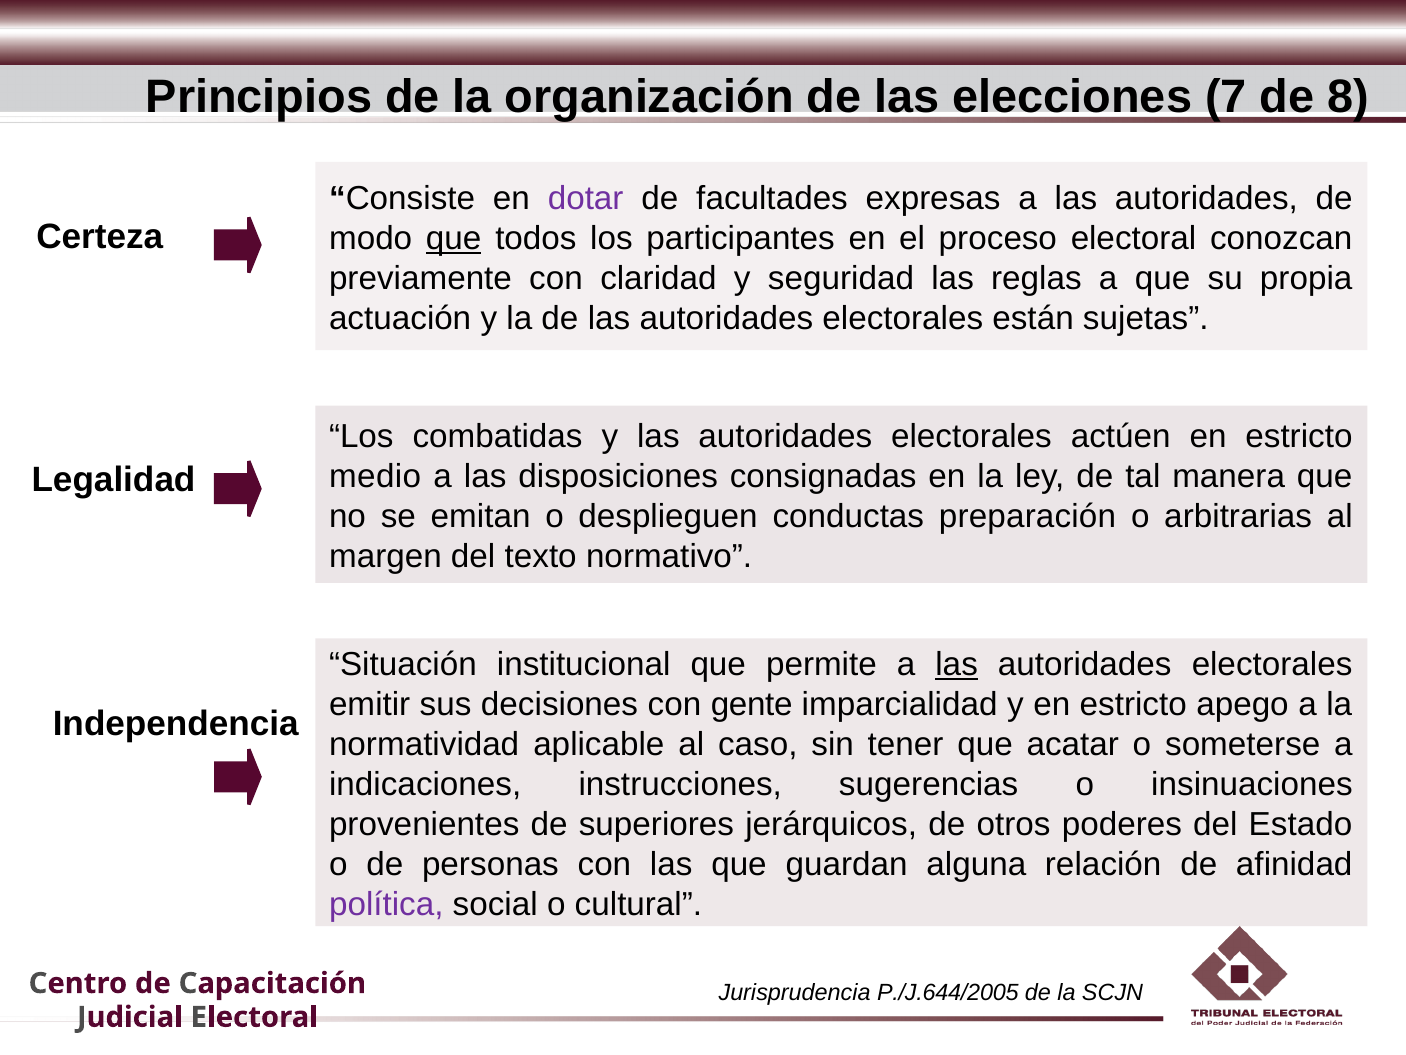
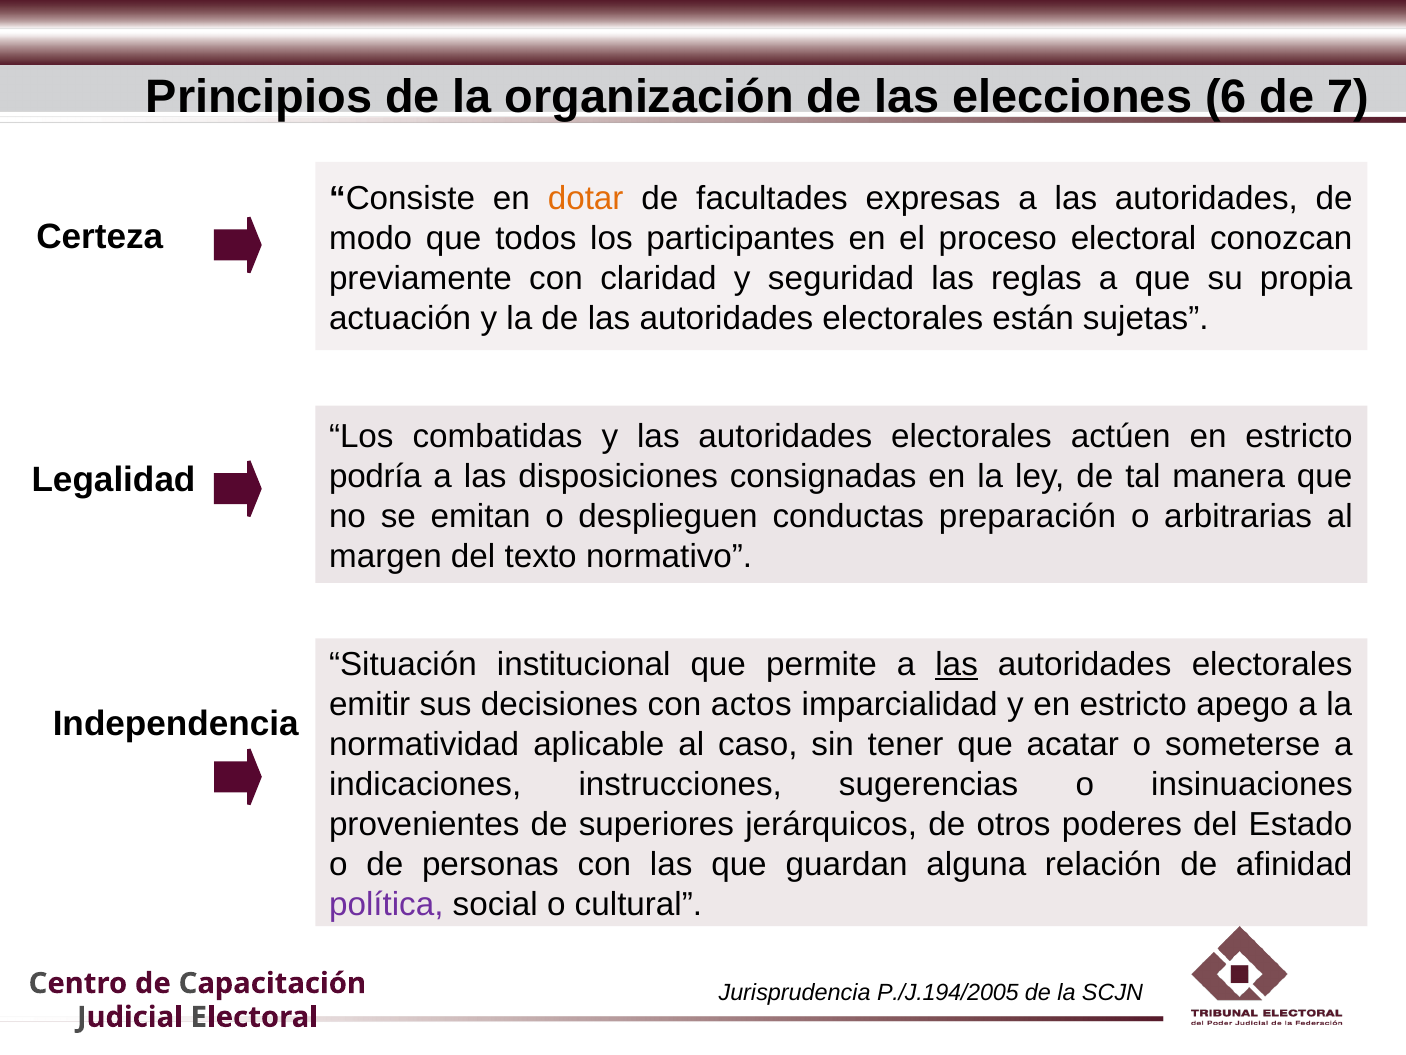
7: 7 -> 6
8: 8 -> 7
dotar colour: purple -> orange
que at (454, 238) underline: present -> none
medio: medio -> podría
gente: gente -> actos
P./J.644/2005: P./J.644/2005 -> P./J.194/2005
